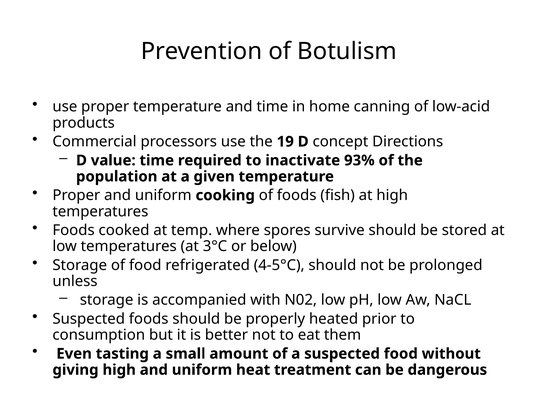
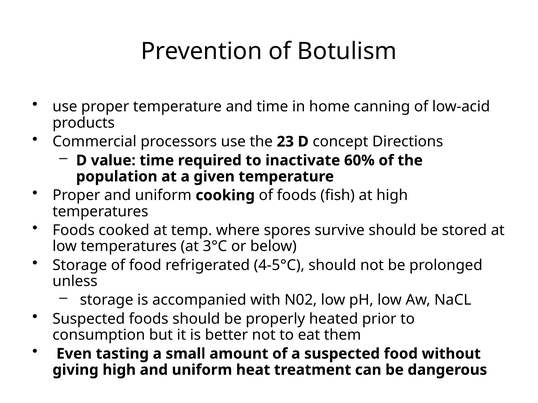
19: 19 -> 23
93%: 93% -> 60%
